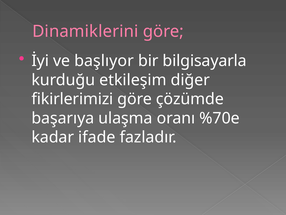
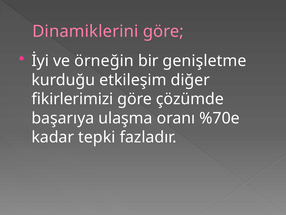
başlıyor: başlıyor -> örneğin
bilgisayarla: bilgisayarla -> genişletme
ifade: ifade -> tepki
